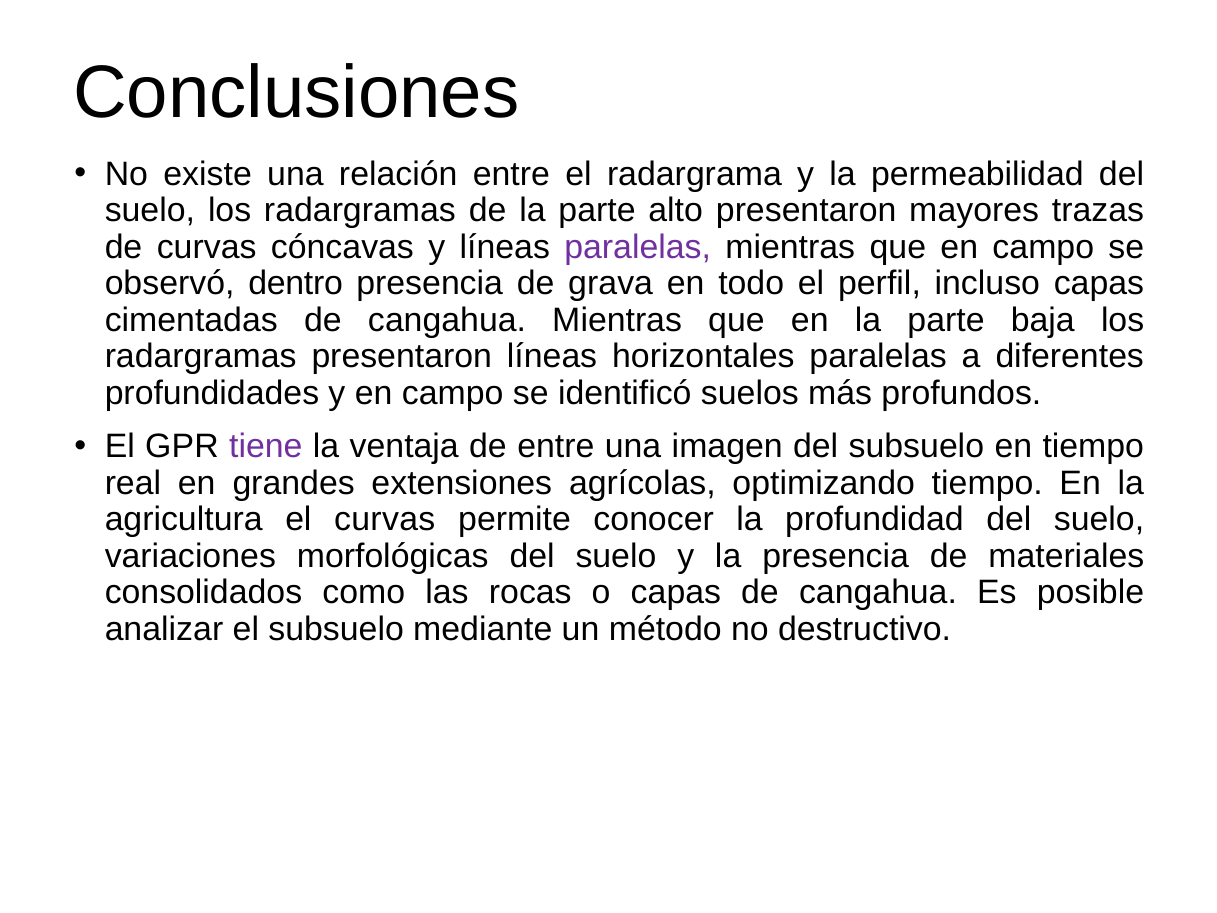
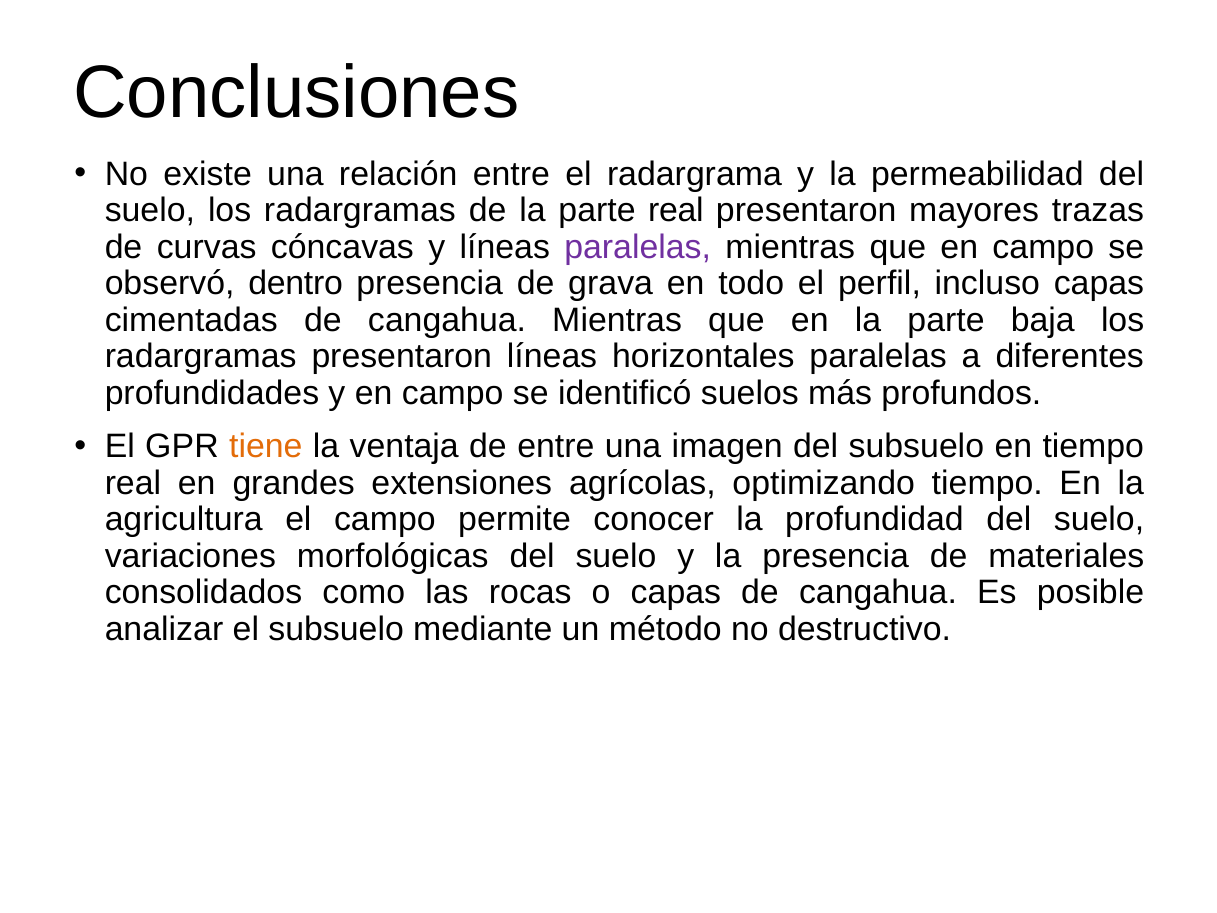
parte alto: alto -> real
tiene colour: purple -> orange
el curvas: curvas -> campo
